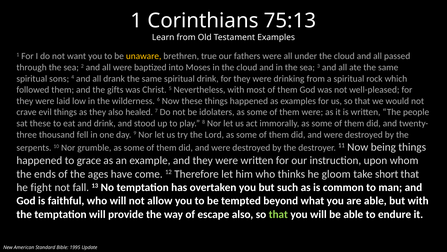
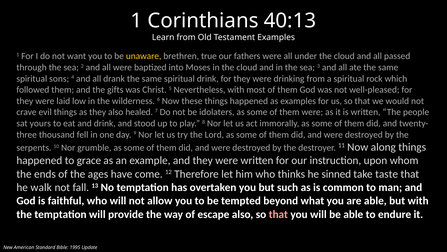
75:13: 75:13 -> 40:13
sat these: these -> yours
being: being -> along
gloom: gloom -> sinned
short: short -> taste
fight: fight -> walk
that at (278, 214) colour: light green -> pink
